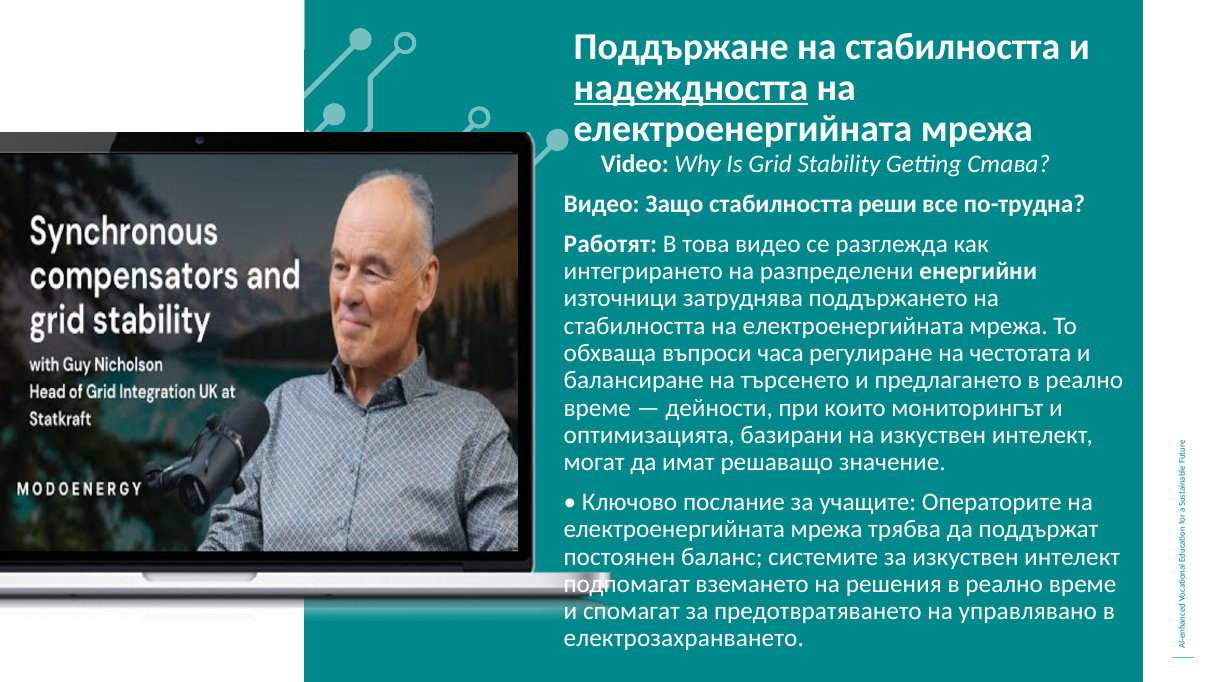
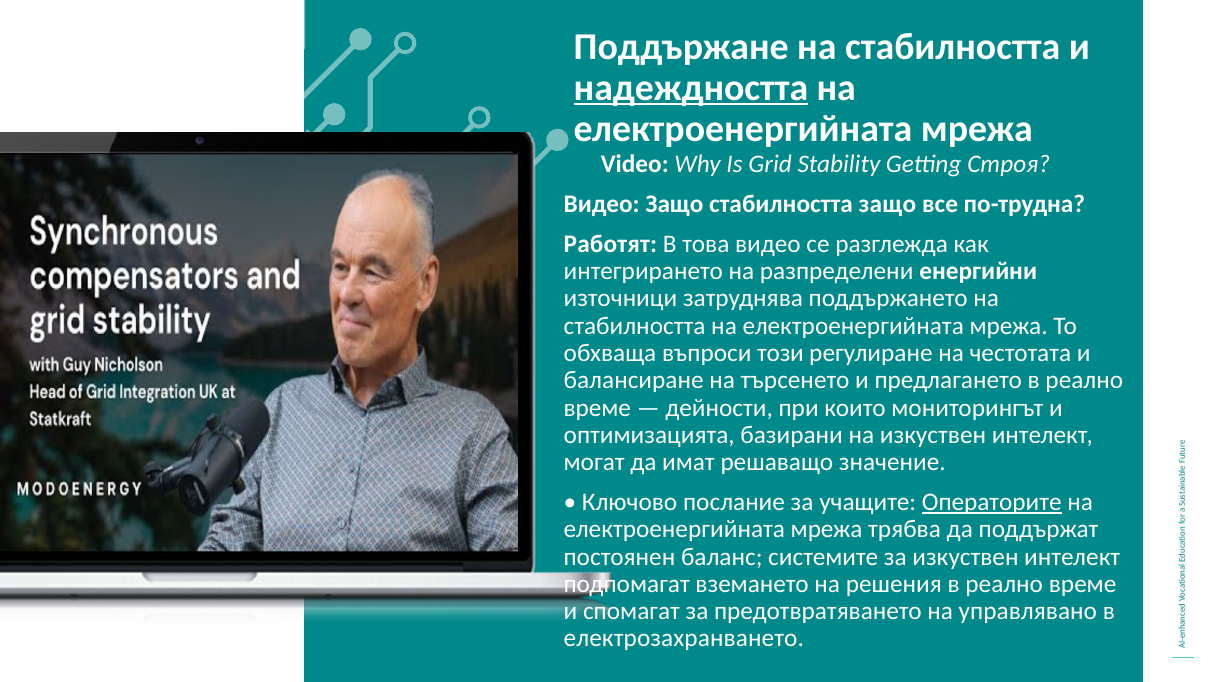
Става: Става -> Строя
стабилността реши: реши -> защо
часа: часа -> този
Операторите underline: none -> present
